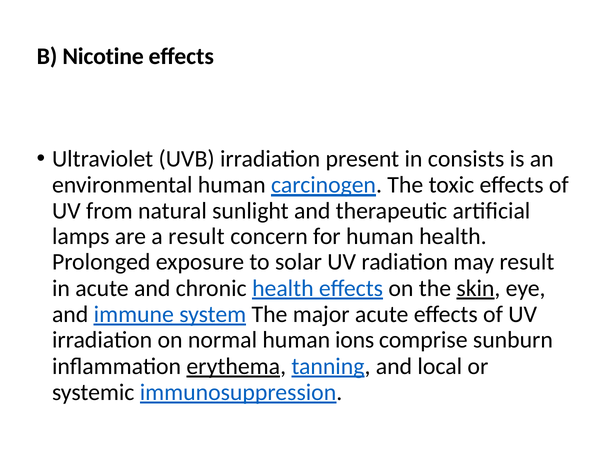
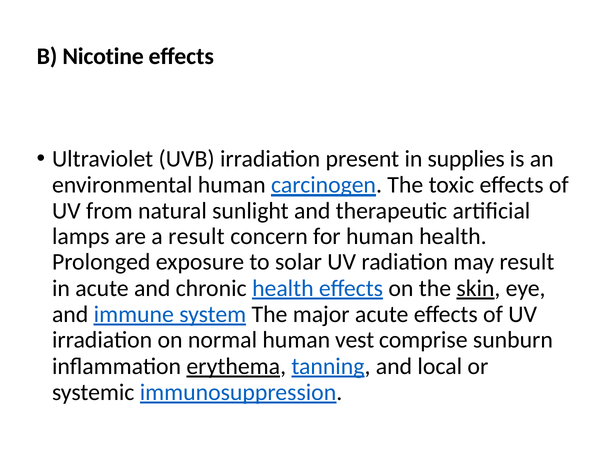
consists: consists -> supplies
ions: ions -> vest
